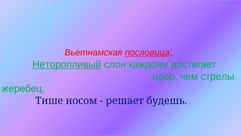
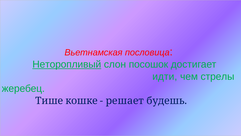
пословица underline: present -> none
каждому: каждому -> посошок
идор: идор -> идти
носом: носом -> кошке
